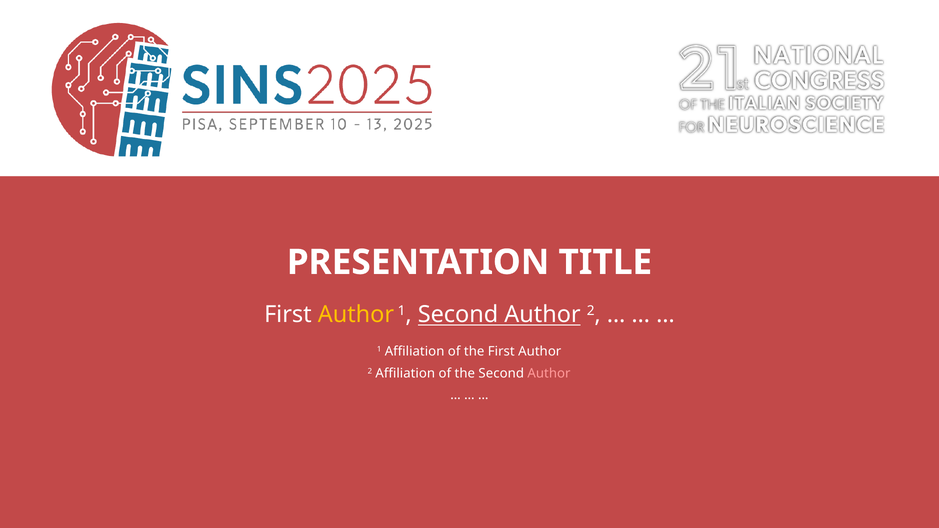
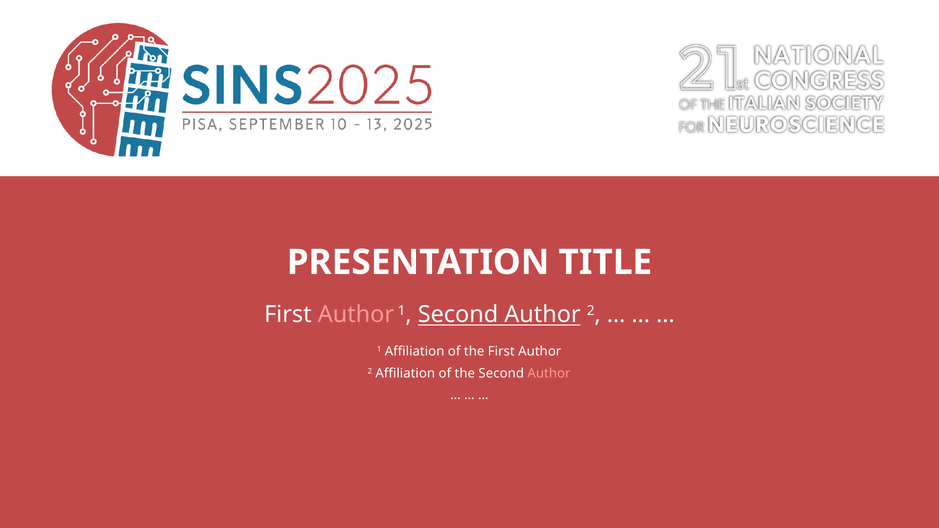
Author at (356, 314) colour: yellow -> pink
